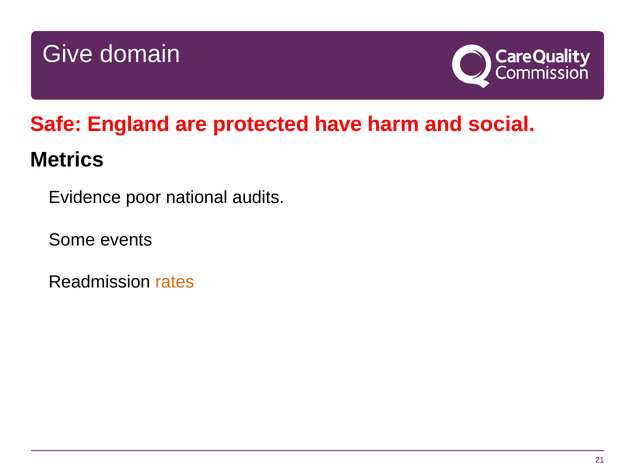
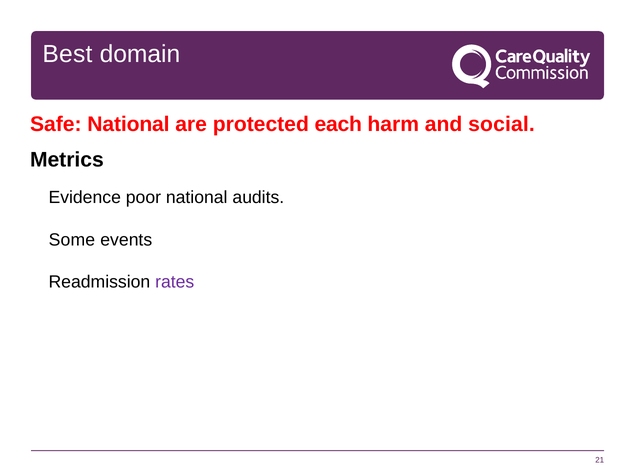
Give: Give -> Best
Safe England: England -> National
have: have -> each
rates colour: orange -> purple
